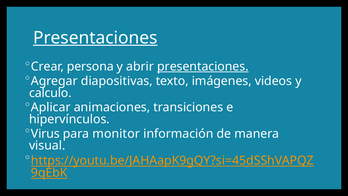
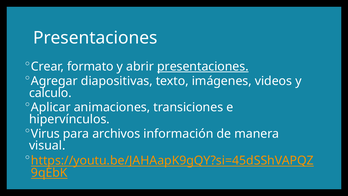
Presentaciones at (95, 38) underline: present -> none
persona: persona -> formato
monitor: monitor -> archivos
